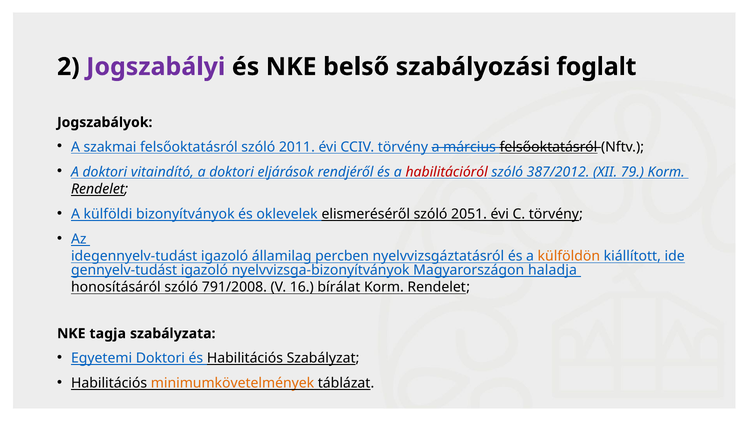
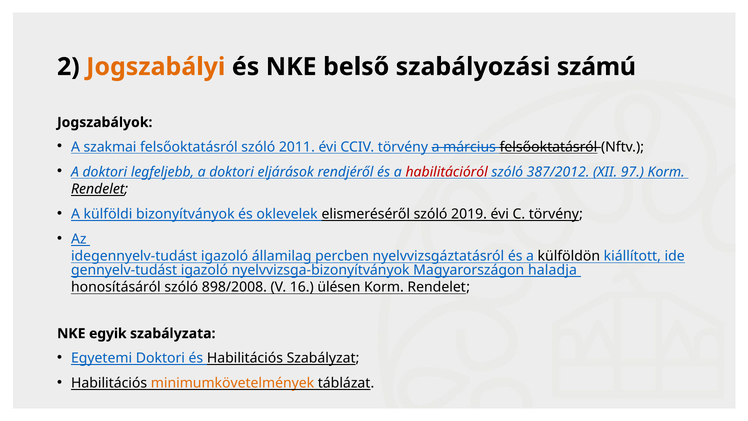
Jogszabályi colour: purple -> orange
foglalt: foglalt -> számú
vitaindító: vitaindító -> legfeljebb
79: 79 -> 97
2051: 2051 -> 2019
külföldön colour: orange -> black
791/2008: 791/2008 -> 898/2008
bírálat: bírálat -> ülésen
tagja: tagja -> egyik
